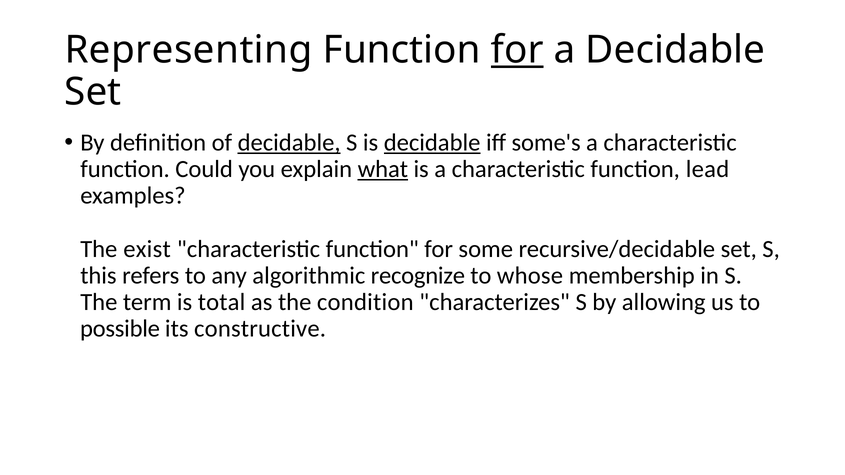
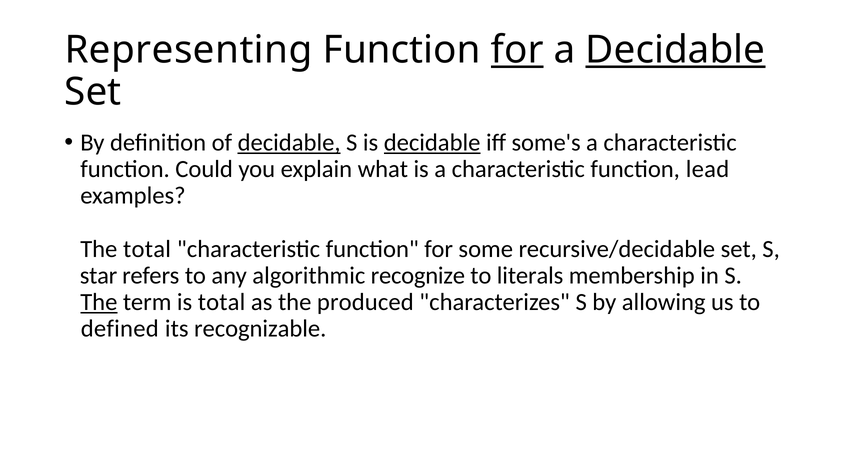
Decidable at (675, 50) underline: none -> present
what underline: present -> none
The exist: exist -> total
this: this -> star
whose: whose -> literals
The at (99, 302) underline: none -> present
condition: condition -> produced
possible: possible -> defined
constructive: constructive -> recognizable
